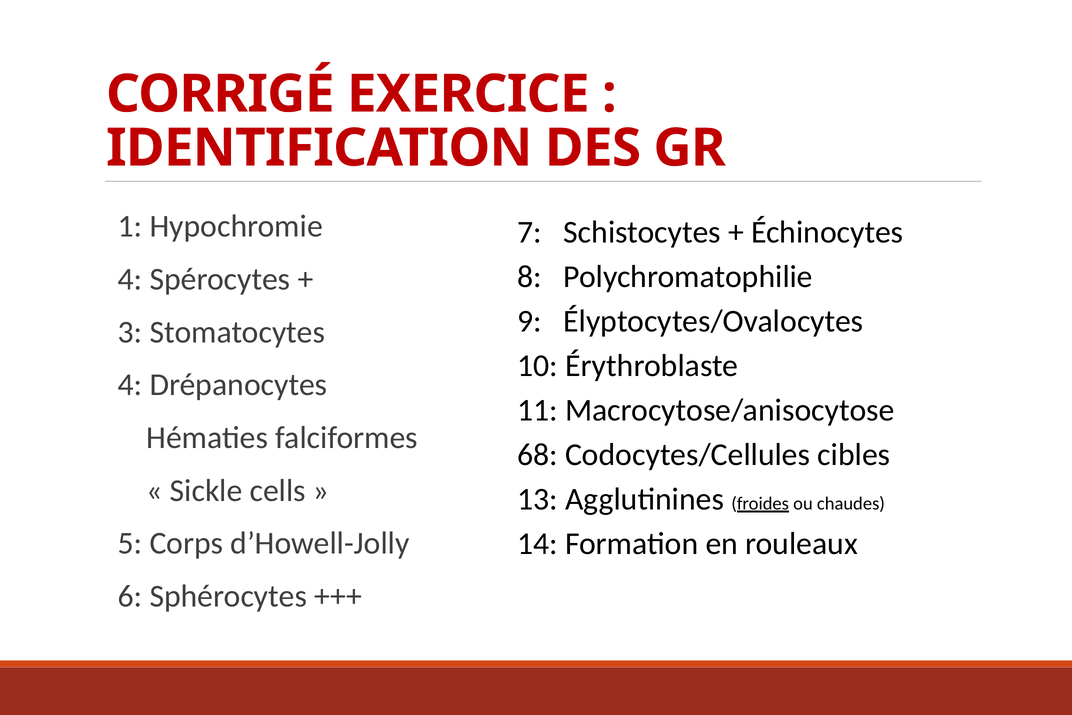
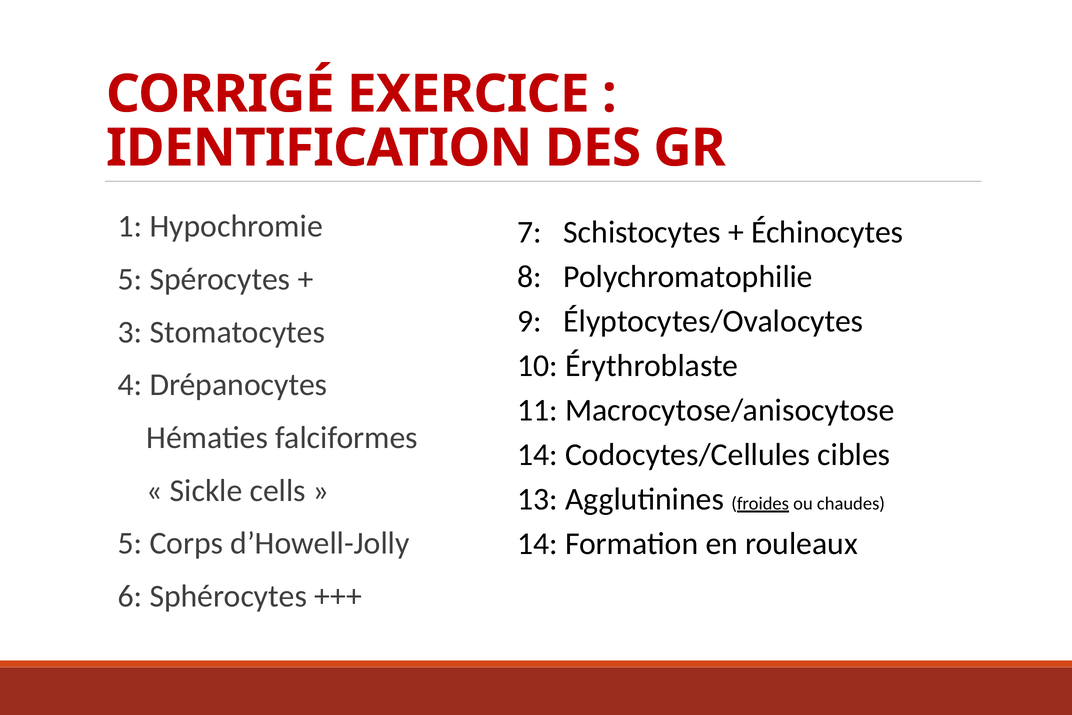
4 at (130, 279): 4 -> 5
68 at (538, 454): 68 -> 14
